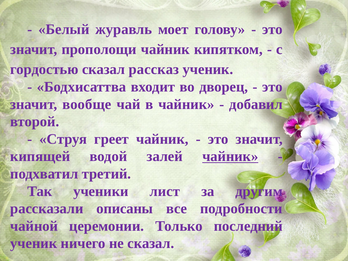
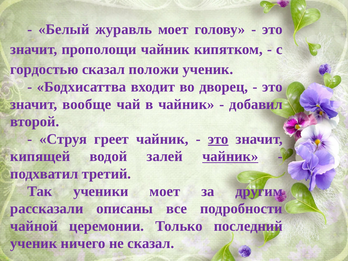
рассказ: рассказ -> положи
это at (218, 139) underline: none -> present
ученики лист: лист -> моет
